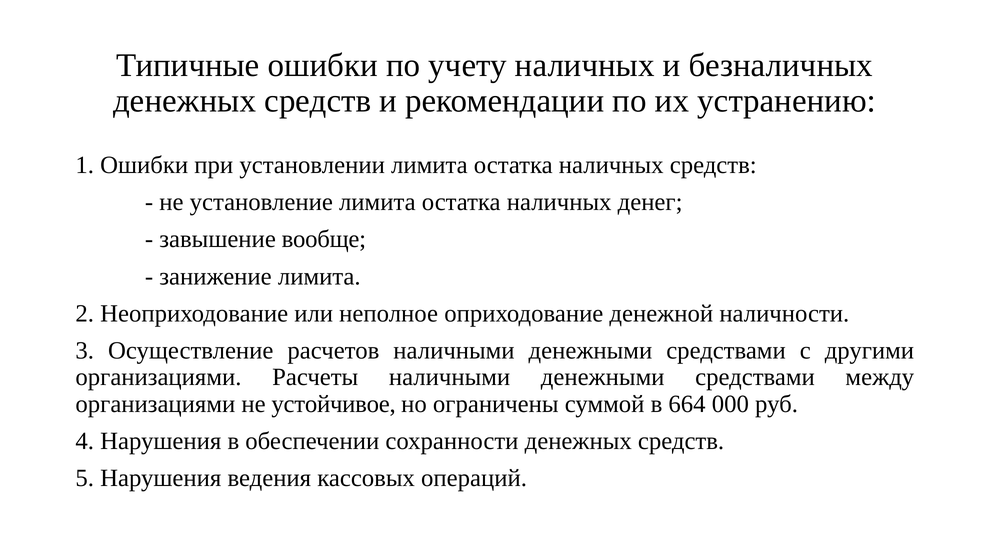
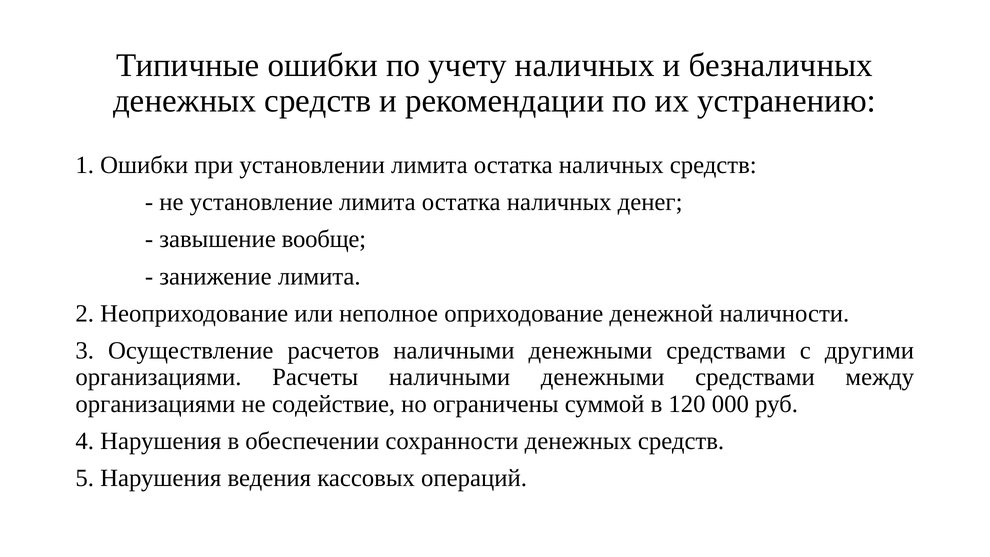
устойчивое: устойчивое -> содействие
664: 664 -> 120
